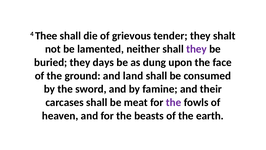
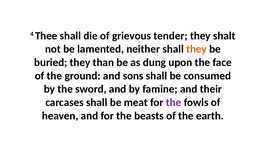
they at (197, 49) colour: purple -> orange
days: days -> than
land: land -> sons
